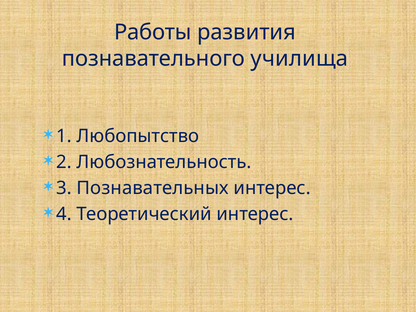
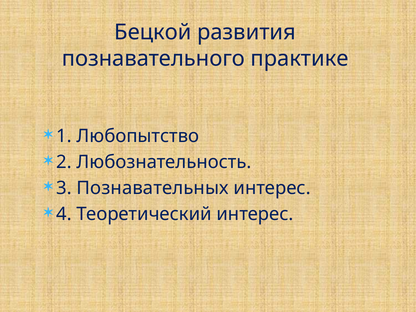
Работы: Работы -> Бецкой
училища: училища -> практике
